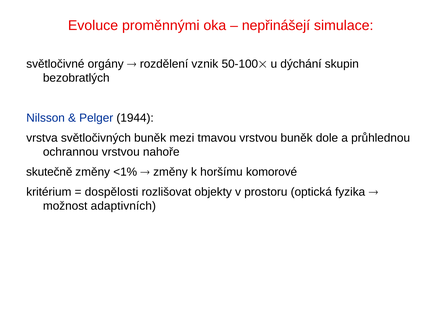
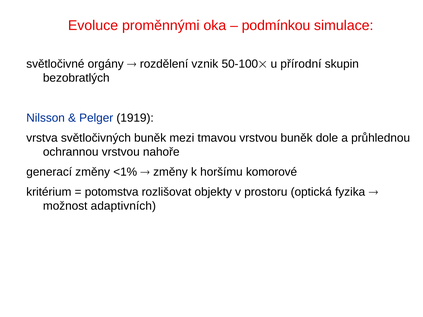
nepřinášejí: nepřinášejí -> podmínkou
dýchání: dýchání -> přírodní
1944: 1944 -> 1919
skutečně: skutečně -> generací
dospělosti: dospělosti -> potomstva
